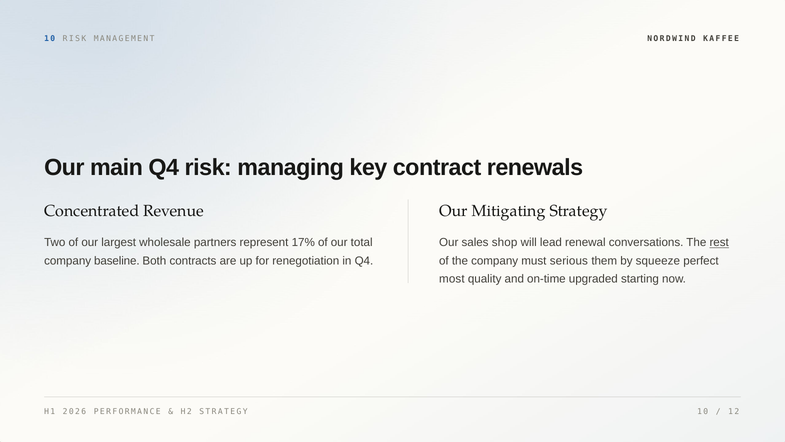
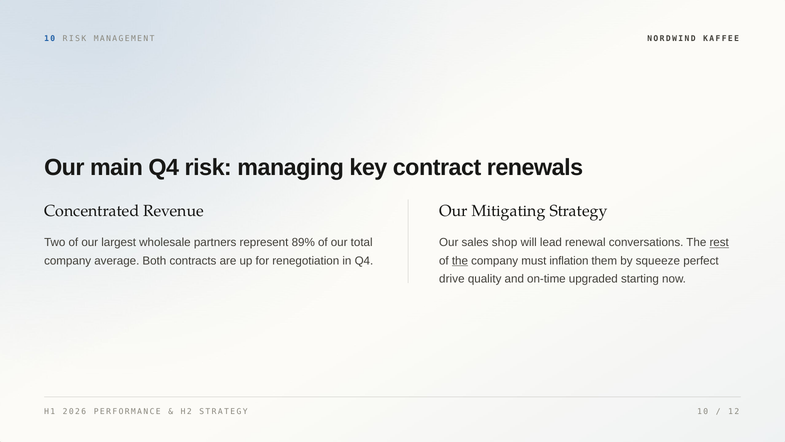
17%: 17% -> 89%
baseline: baseline -> average
the at (460, 261) underline: none -> present
serious: serious -> inflation
most: most -> drive
